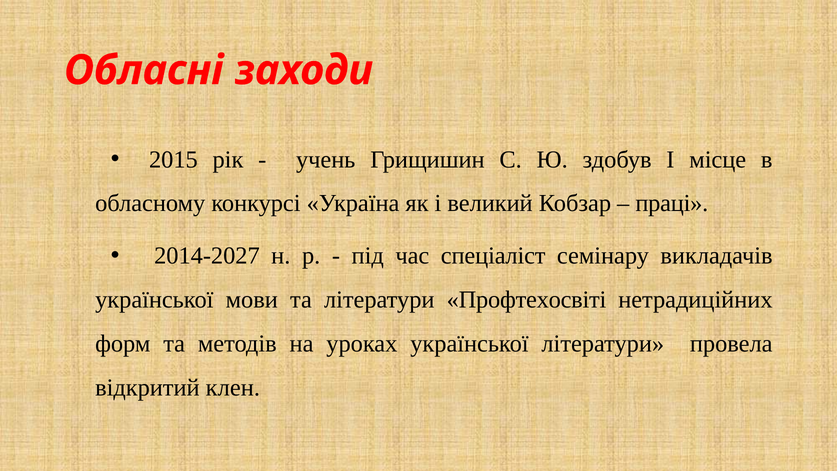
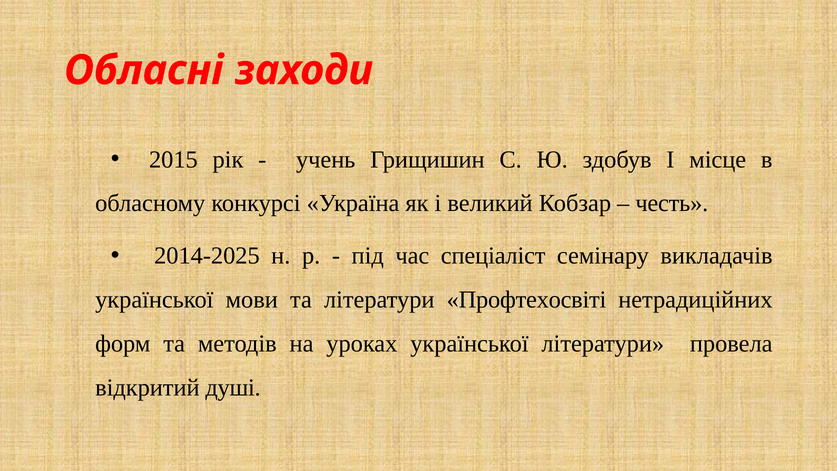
праці: праці -> честь
2014-2027: 2014-2027 -> 2014-2025
клен: клен -> душі
